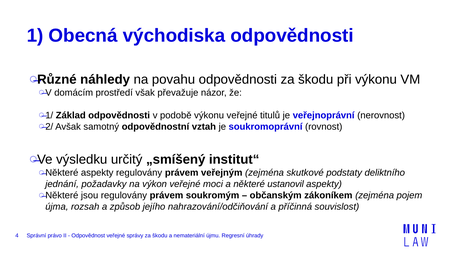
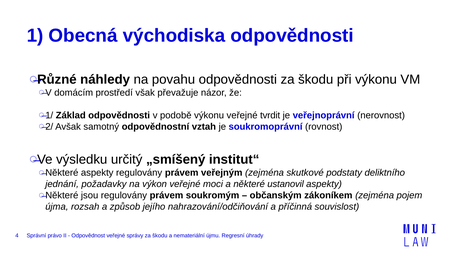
titulů: titulů -> tvrdit
